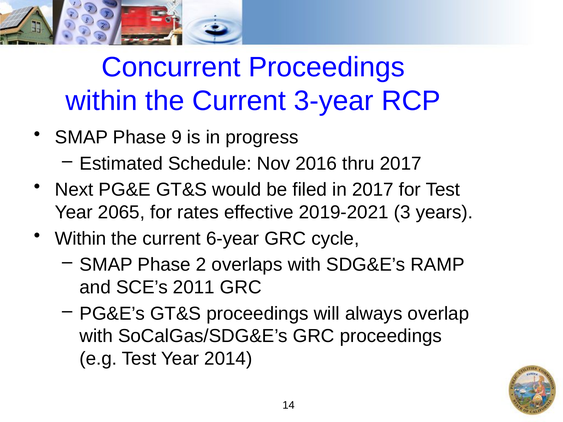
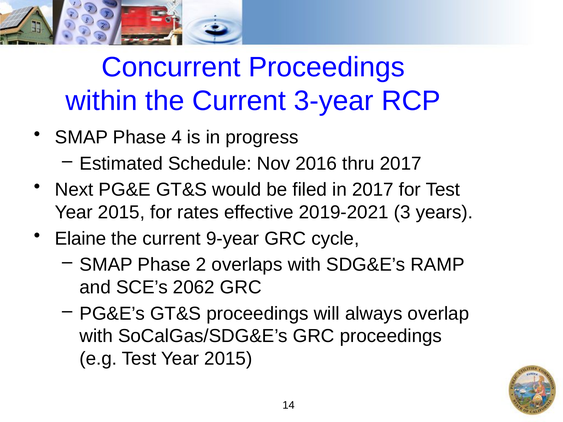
9: 9 -> 4
2065 at (121, 212): 2065 -> 2015
Within at (81, 239): Within -> Elaine
6-year: 6-year -> 9-year
2011: 2011 -> 2062
e.g Test Year 2014: 2014 -> 2015
